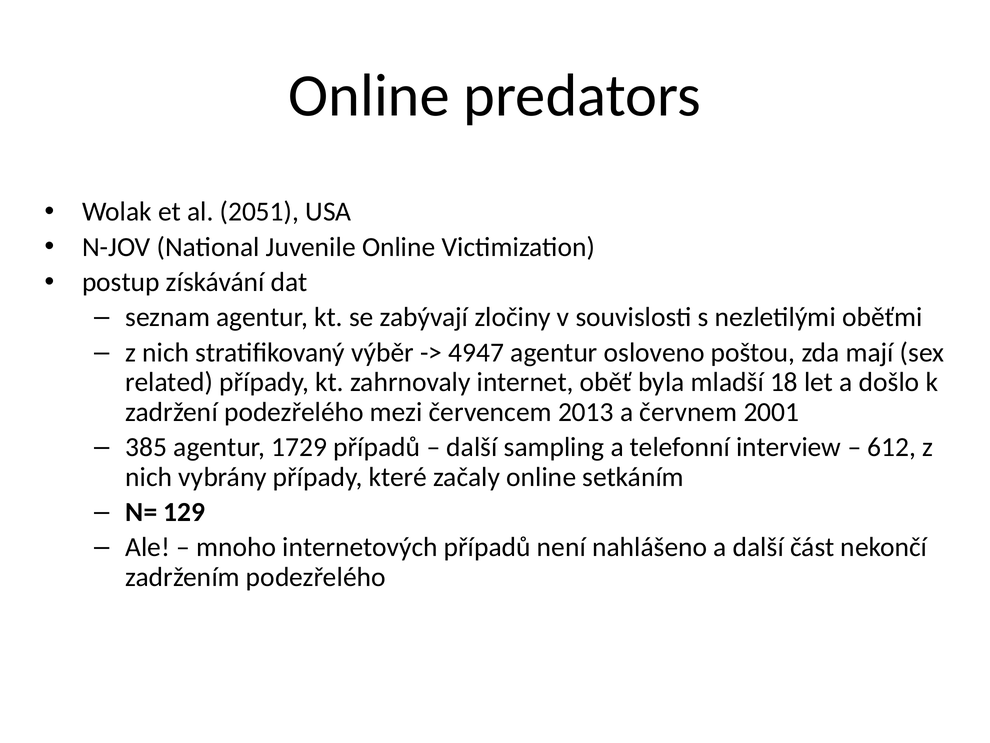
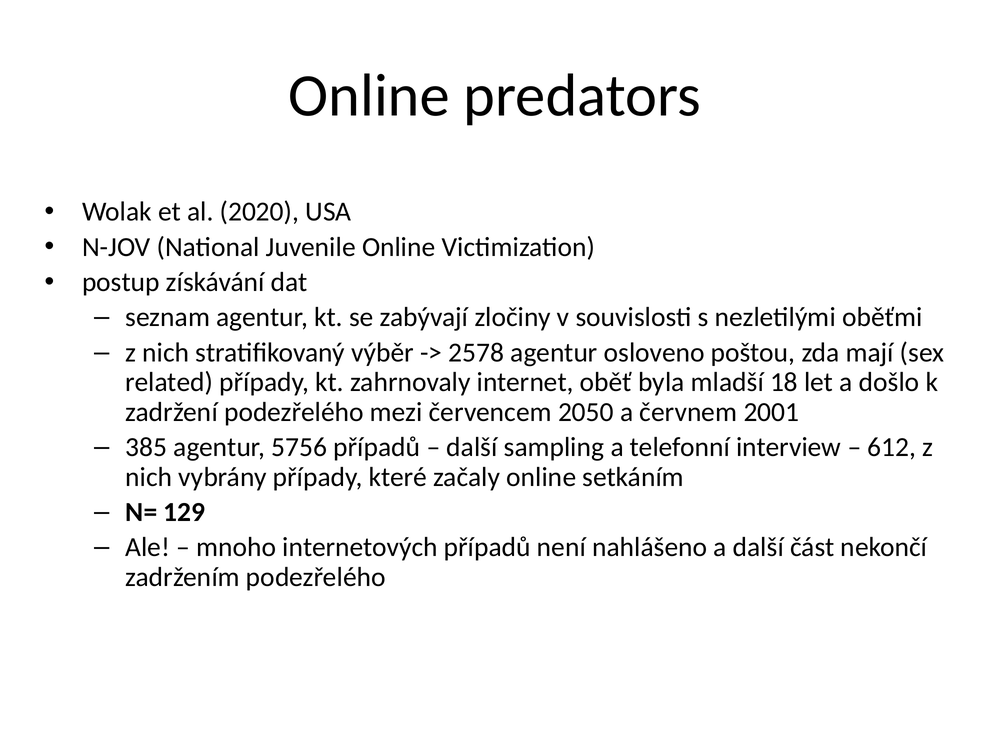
2051: 2051 -> 2020
4947: 4947 -> 2578
2013: 2013 -> 2050
1729: 1729 -> 5756
